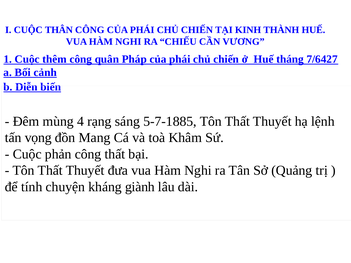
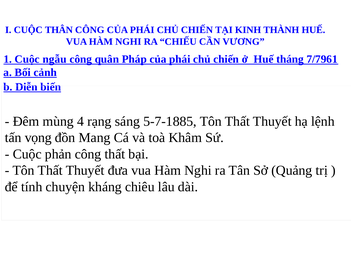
thêm: thêm -> ngẫu
7/6427: 7/6427 -> 7/7961
giành: giành -> chiêu
